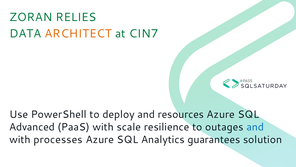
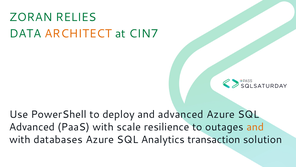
and resources: resources -> advanced
and at (255, 127) colour: blue -> orange
processes: processes -> databases
guarantees: guarantees -> transaction
